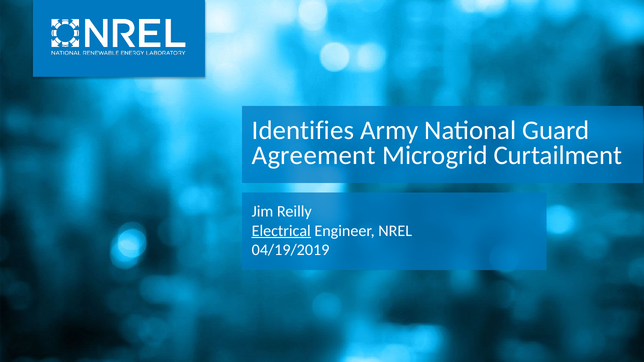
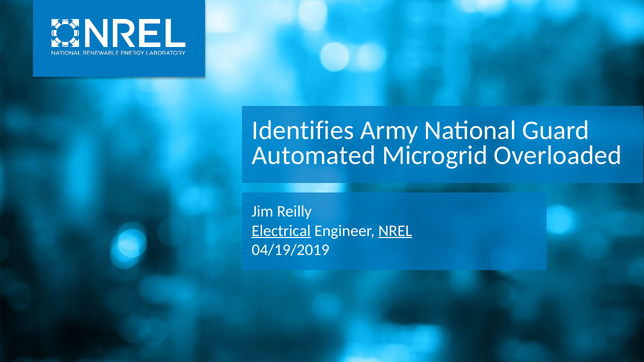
Agreement: Agreement -> Automated
Curtailment: Curtailment -> Overloaded
NREL underline: none -> present
